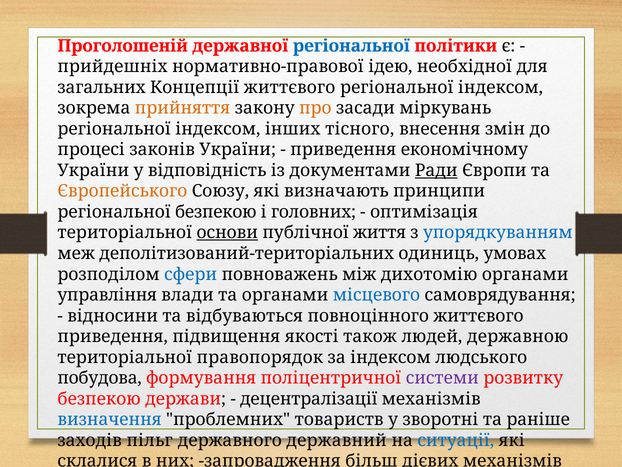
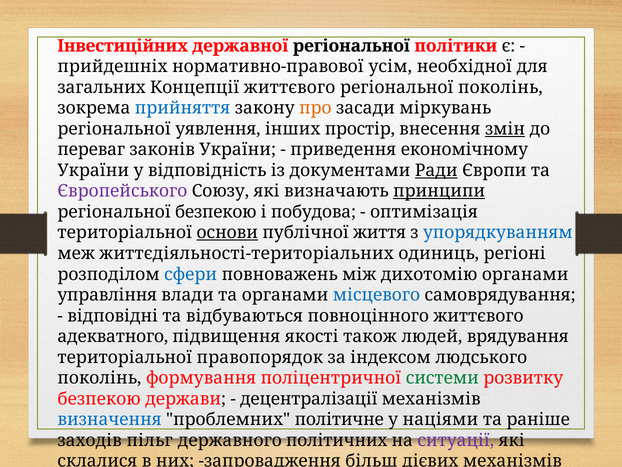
Проголошеній: Проголошеній -> Інвестиційних
регіональної at (351, 46) colour: blue -> black
ідею: ідею -> усім
індексом at (500, 87): індексом -> поколінь
прийняття colour: orange -> blue
індексом at (218, 129): індексом -> уявлення
тісного: тісного -> простір
змін underline: none -> present
процесі: процесі -> переваг
Європейського colour: orange -> purple
принципи underline: none -> present
головних: головних -> побудова
деполітизований-територіальних: деполітизований-територіальних -> життєдіяльності-територіальних
умовах: умовах -> регіоні
відносини: відносини -> відповідні
приведення at (113, 336): приведення -> адекватного
державною: державною -> врядування
побудова at (100, 378): побудова -> поколінь
системи colour: purple -> green
товариств: товариств -> політичне
зворотні: зворотні -> націями
державний: державний -> політичних
ситуації colour: blue -> purple
